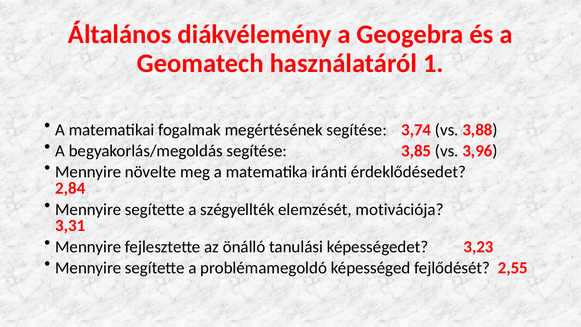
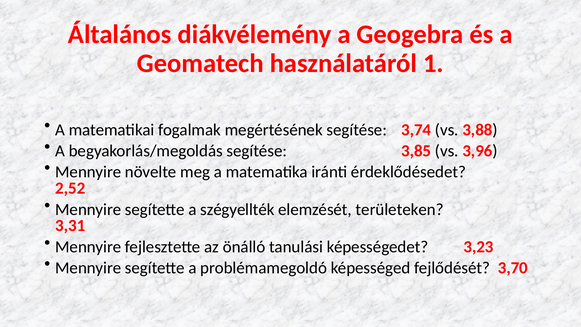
2,84: 2,84 -> 2,52
motivációja: motivációja -> területeken
2,55: 2,55 -> 3,70
